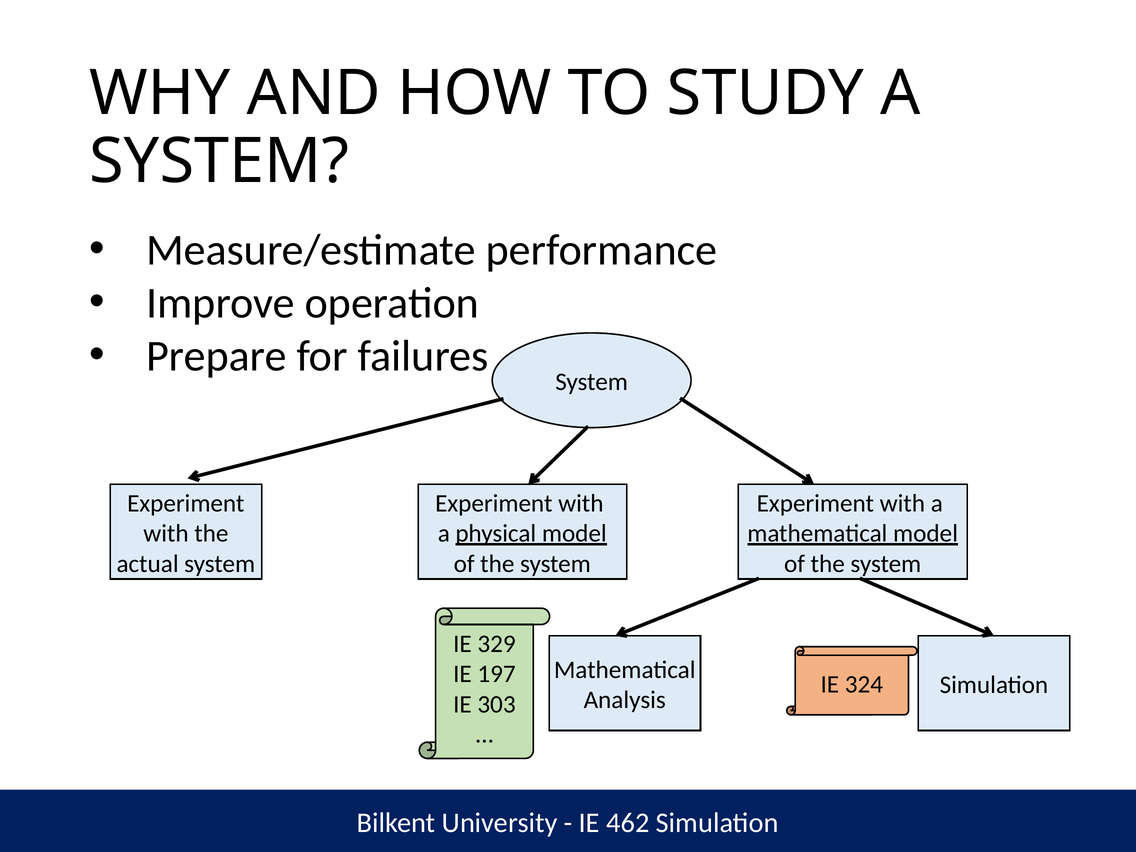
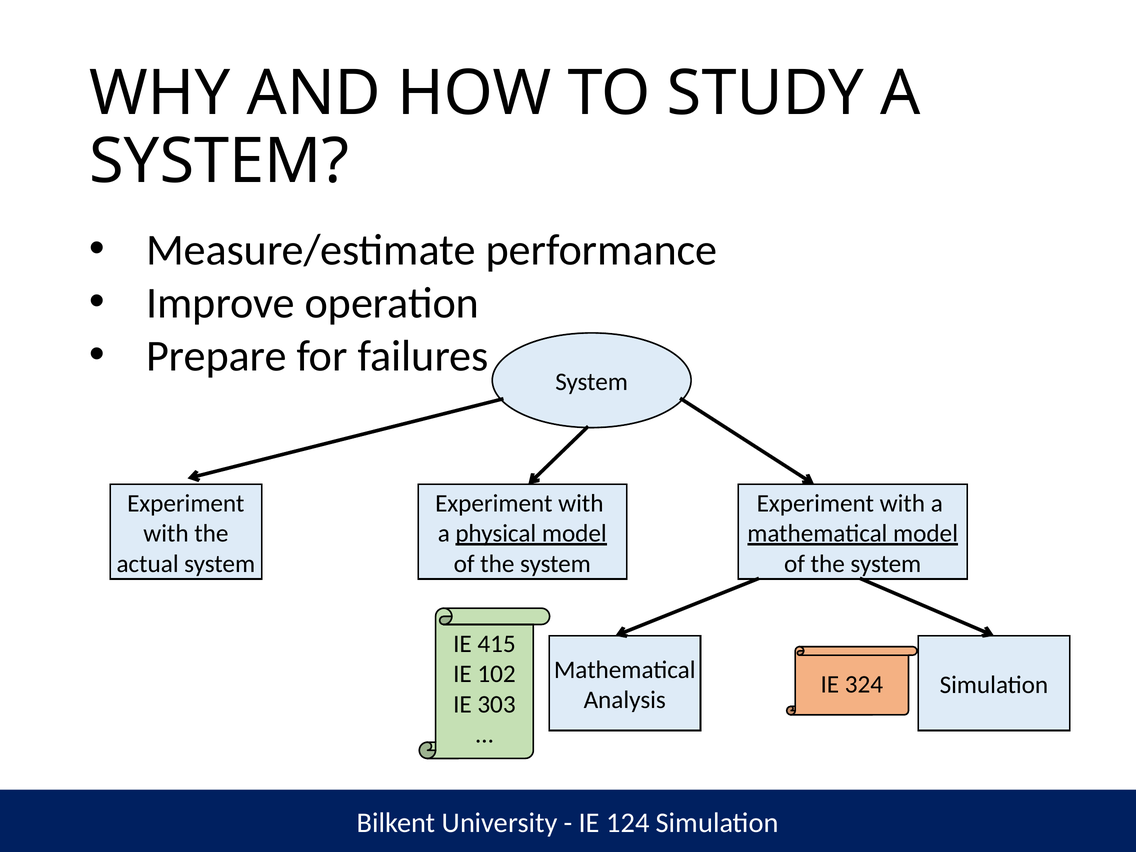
329: 329 -> 415
197: 197 -> 102
462: 462 -> 124
